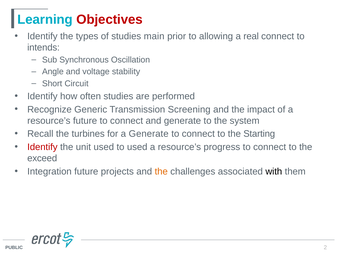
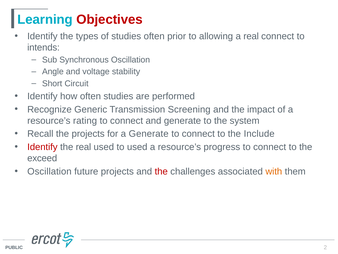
studies main: main -> often
resource’s future: future -> rating
the turbines: turbines -> projects
Starting: Starting -> Include
the unit: unit -> real
Integration at (49, 171): Integration -> Oscillation
the at (161, 171) colour: orange -> red
with colour: black -> orange
